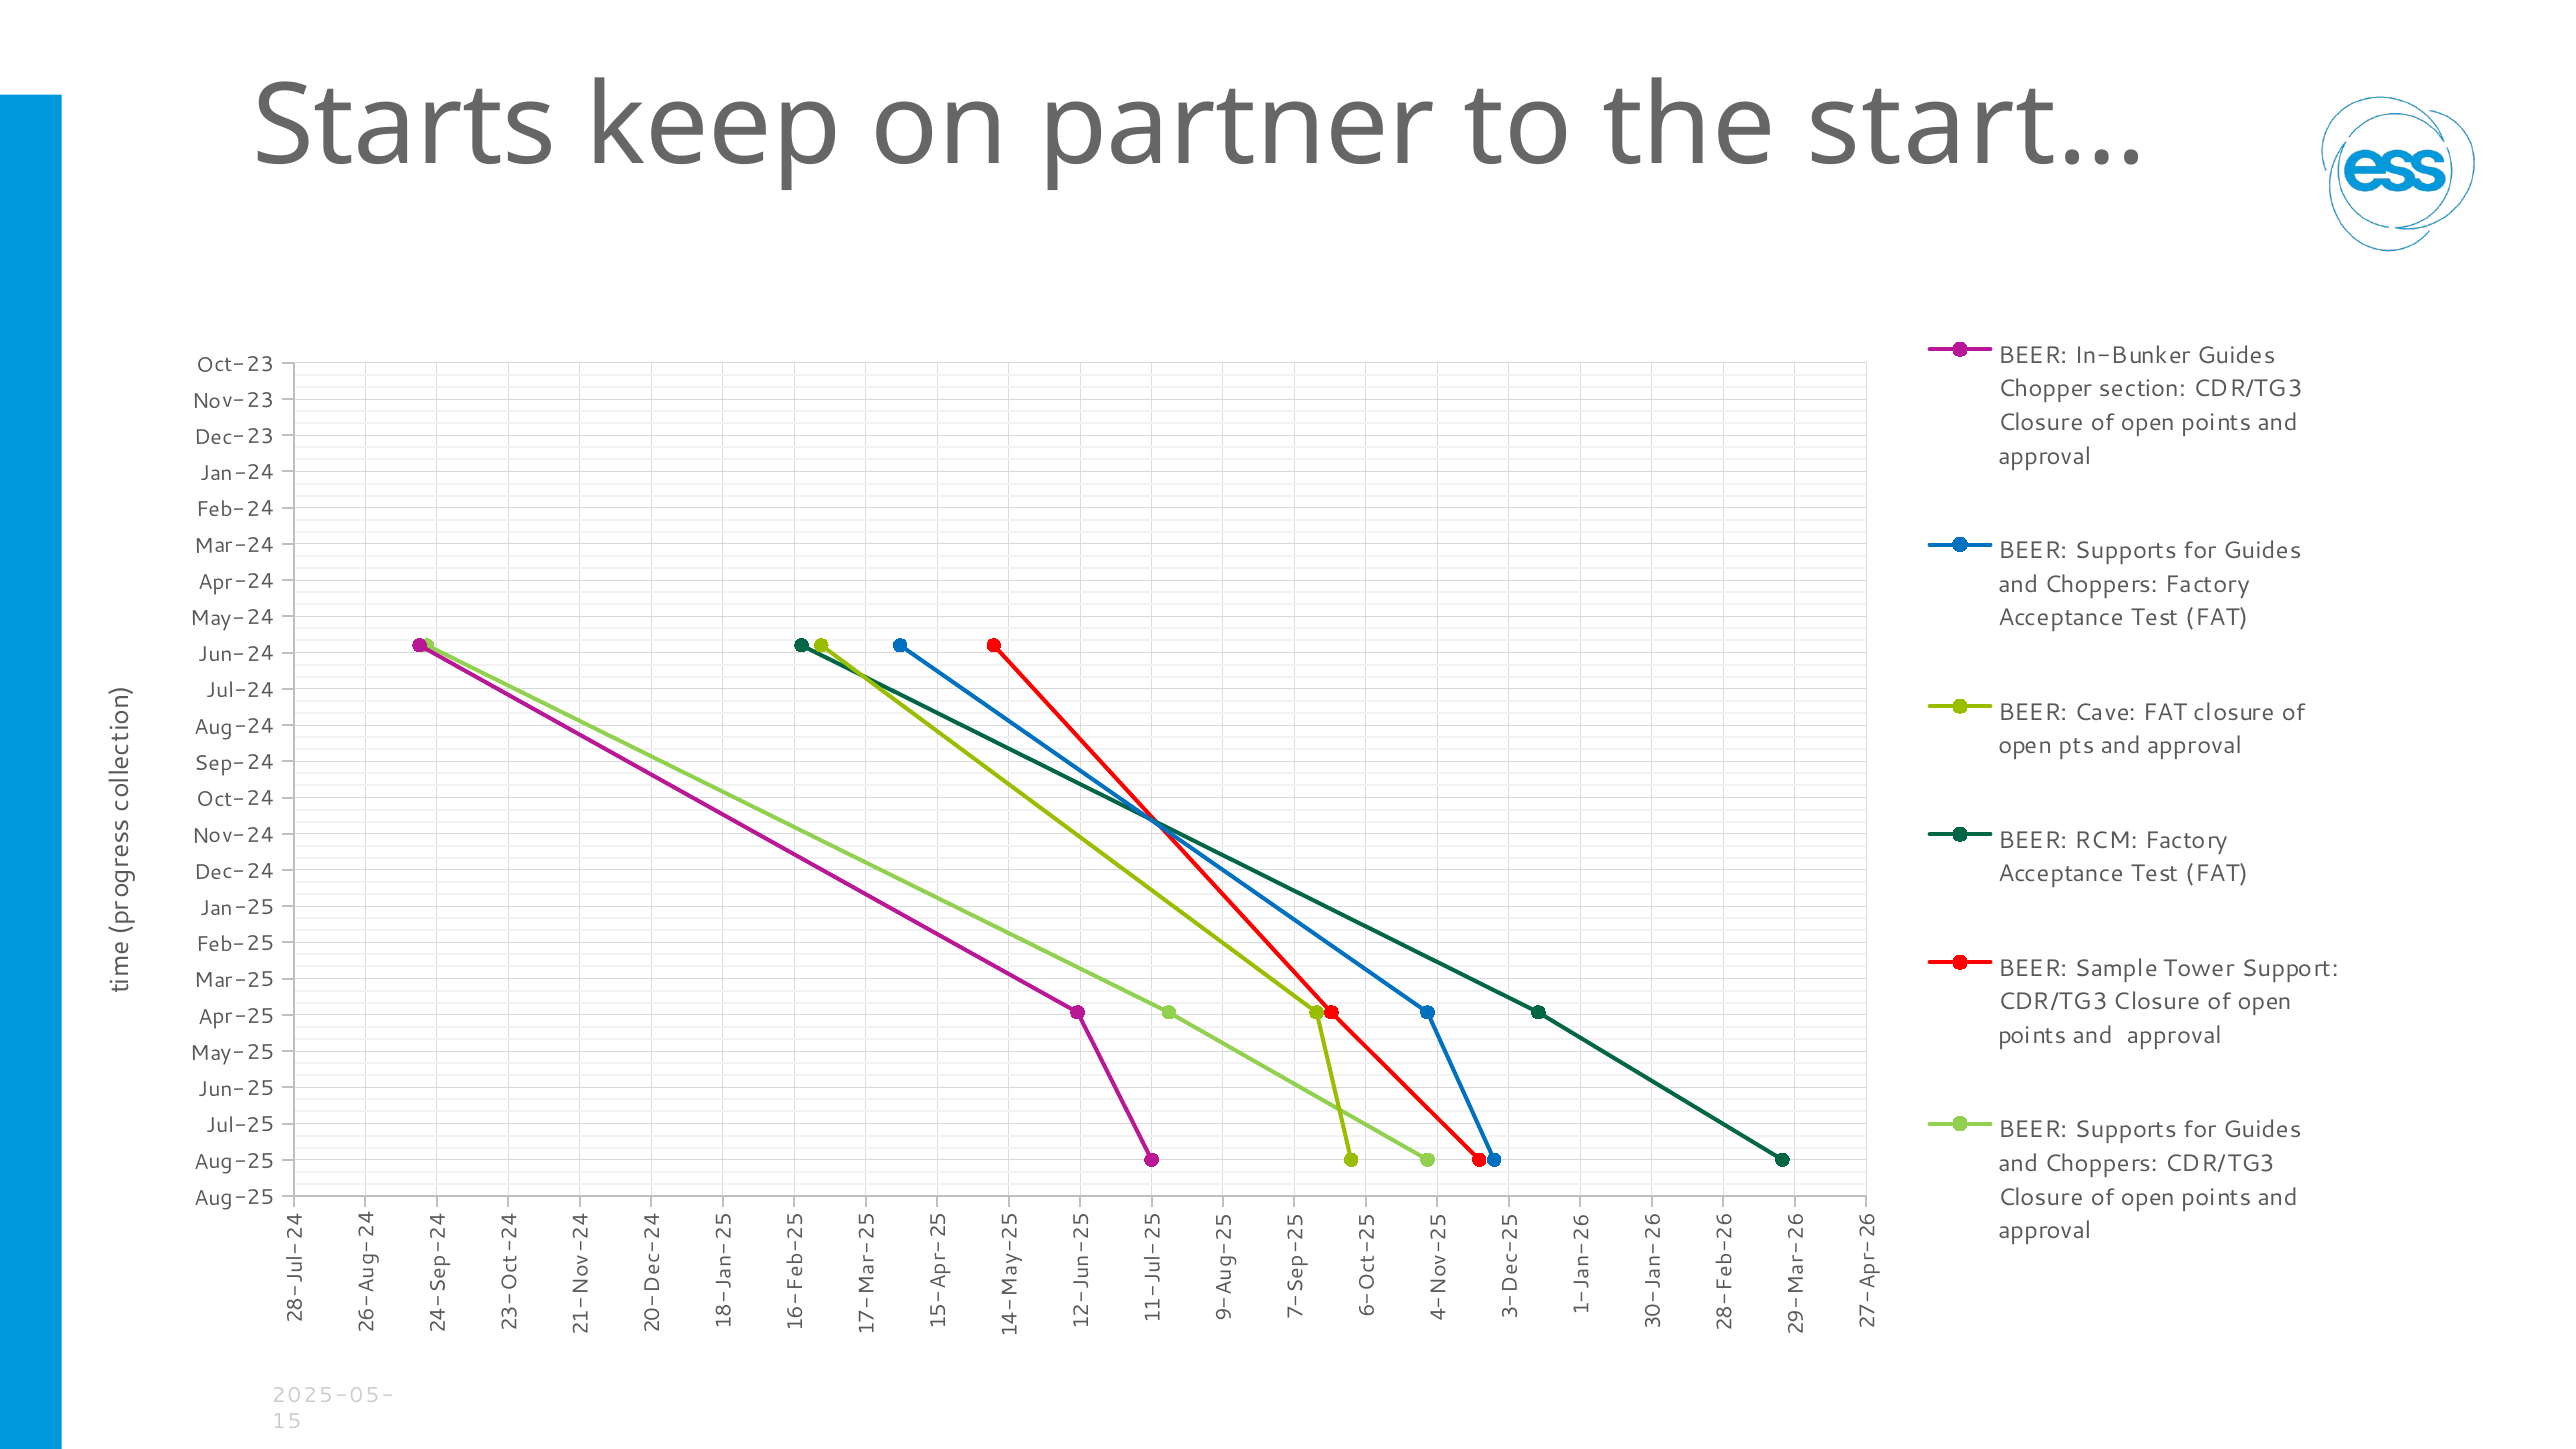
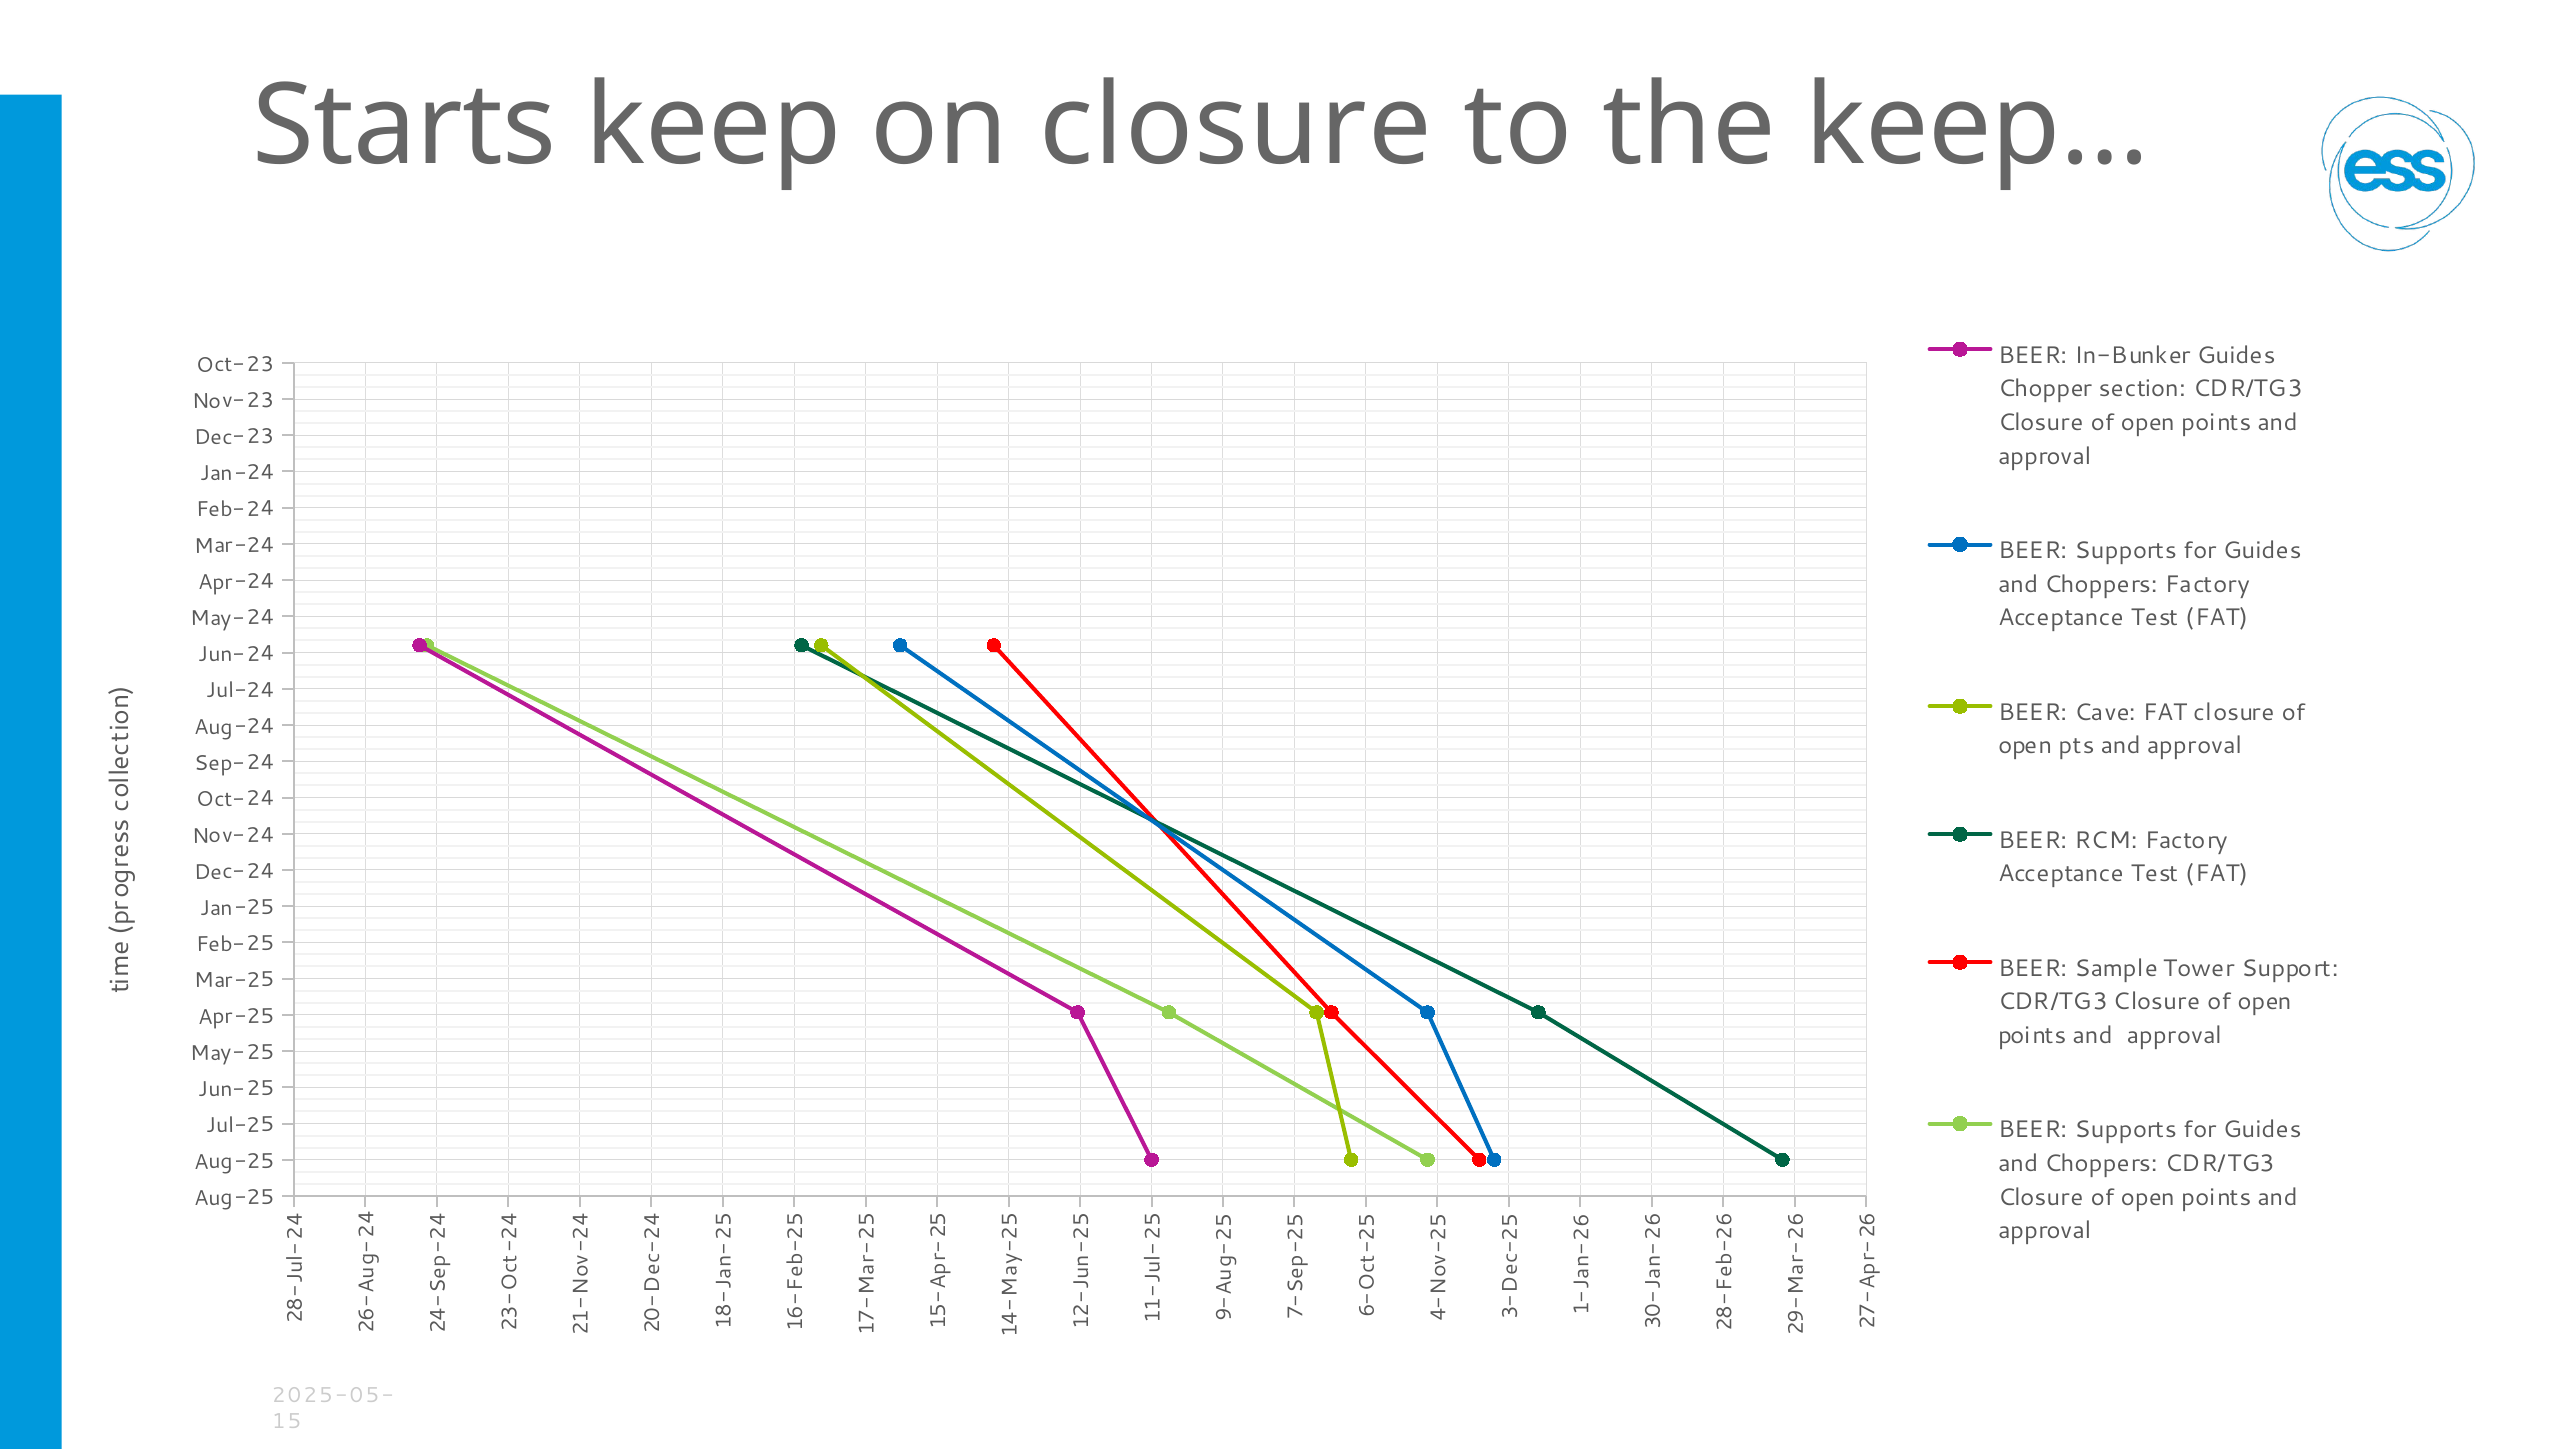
on partner: partner -> closure
start…: start… -> keep…
